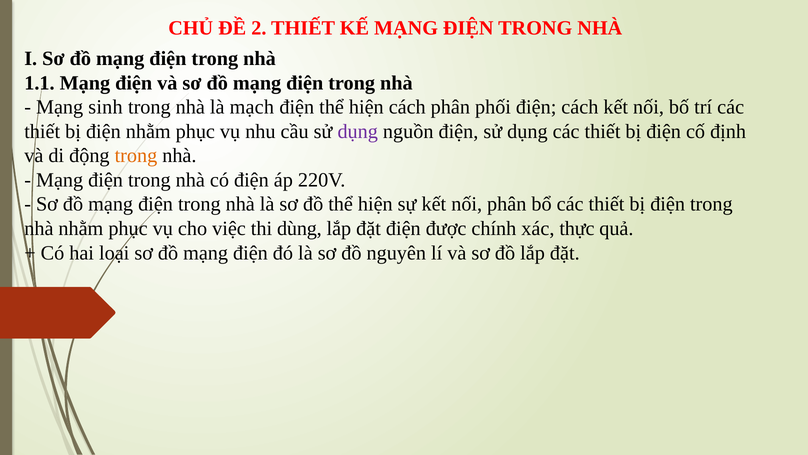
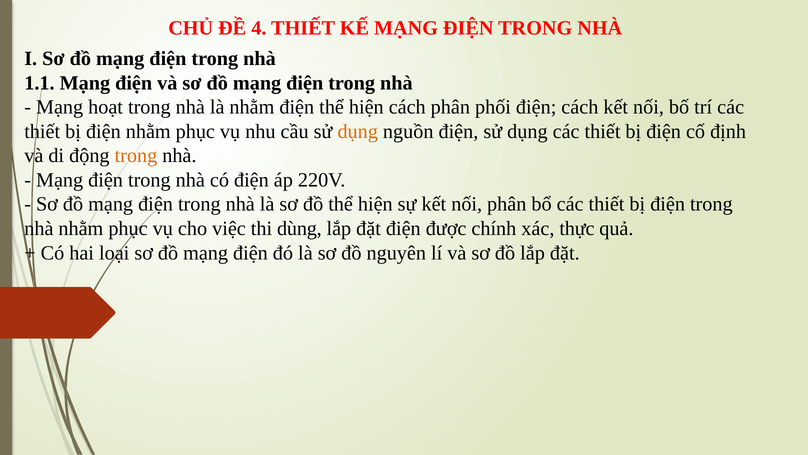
2: 2 -> 4
sinh: sinh -> hoạt
là mạch: mạch -> nhằm
dụng at (358, 131) colour: purple -> orange
